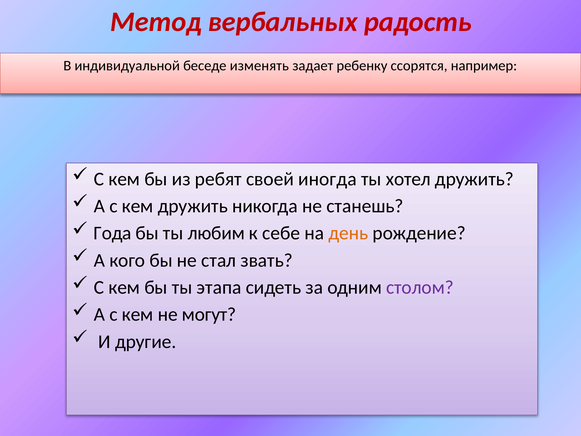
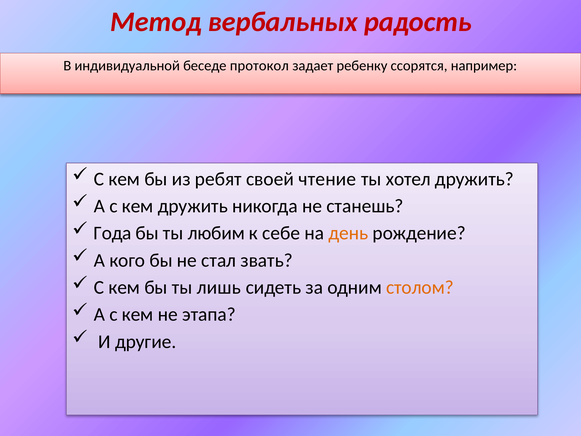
изменять: изменять -> протокол
иногда: иногда -> чтение
этапа: этапа -> лишь
столом colour: purple -> orange
могут: могут -> этапа
